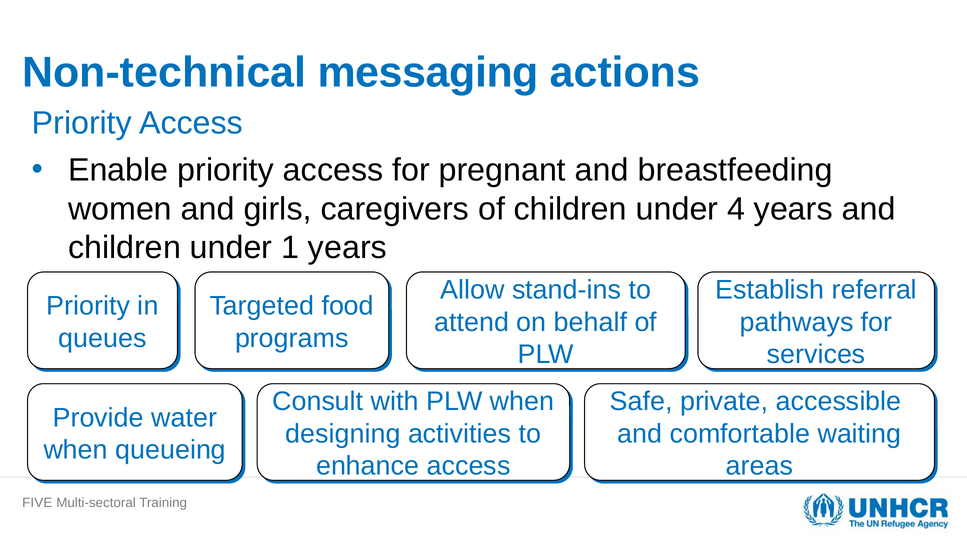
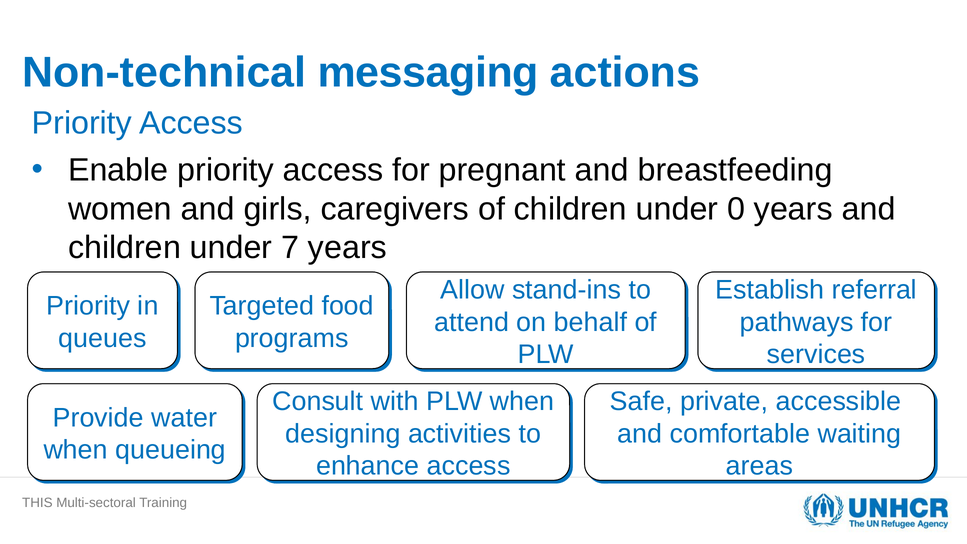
4: 4 -> 0
1: 1 -> 7
FIVE: FIVE -> THIS
